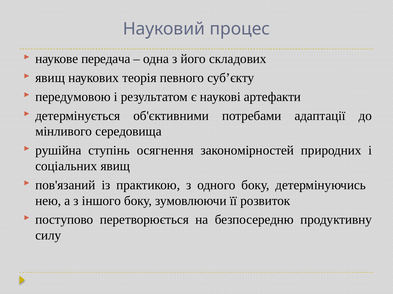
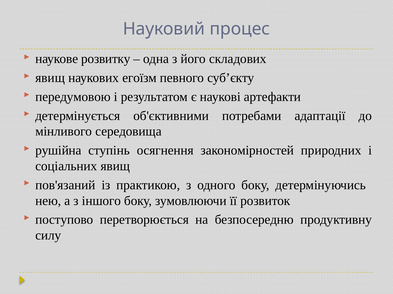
передача: передача -> розвитку
теорія: теорія -> егоїзм
